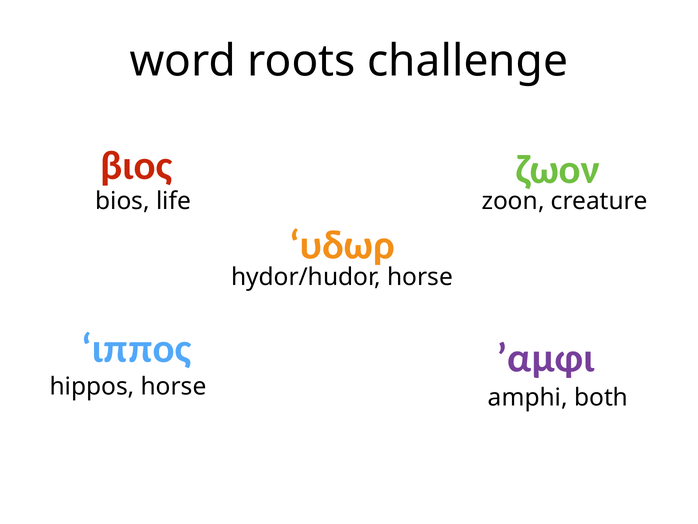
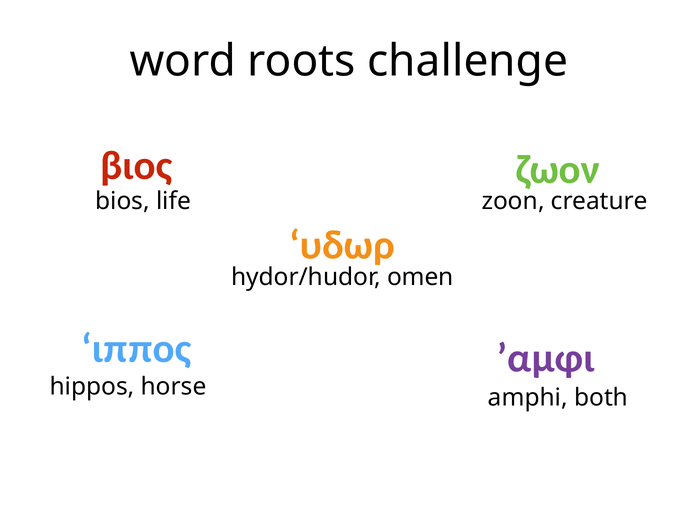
hydor/hudor horse: horse -> omen
